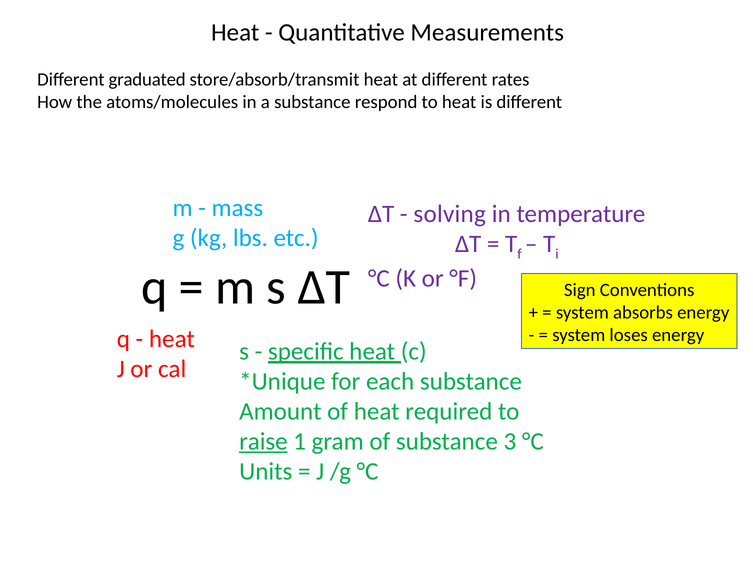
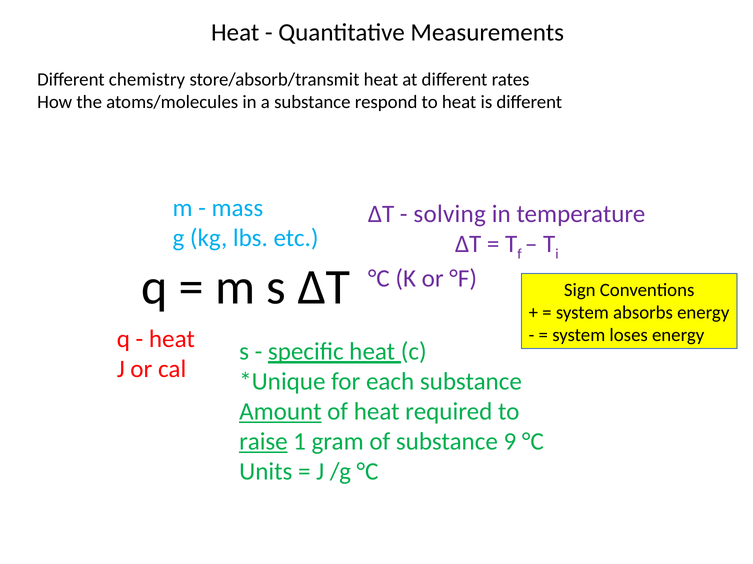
graduated: graduated -> chemistry
Amount underline: none -> present
3: 3 -> 9
